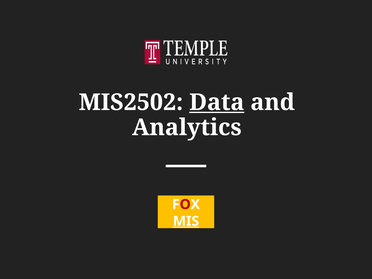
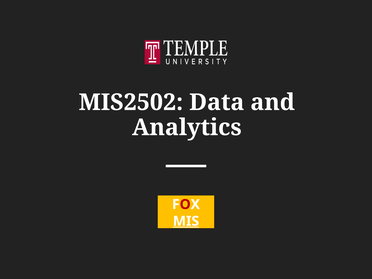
Data underline: present -> none
